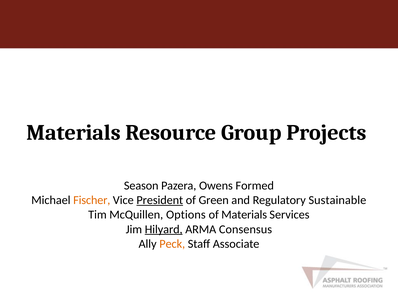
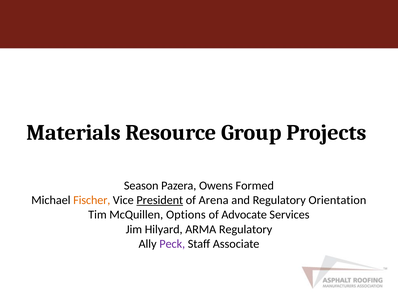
Green: Green -> Arena
Sustainable: Sustainable -> Orientation
of Materials: Materials -> Advocate
Hilyard underline: present -> none
ARMA Consensus: Consensus -> Regulatory
Peck colour: orange -> purple
